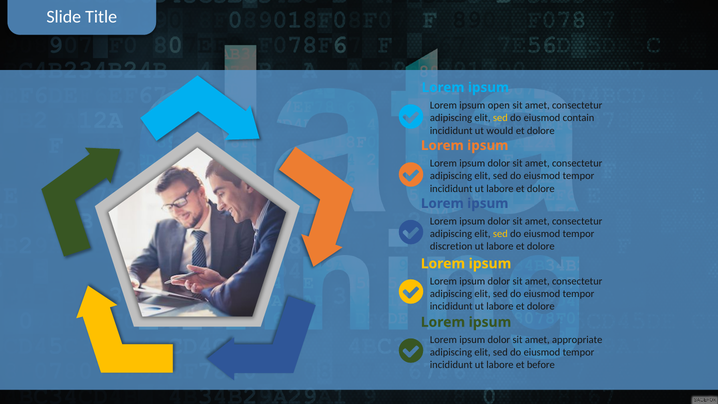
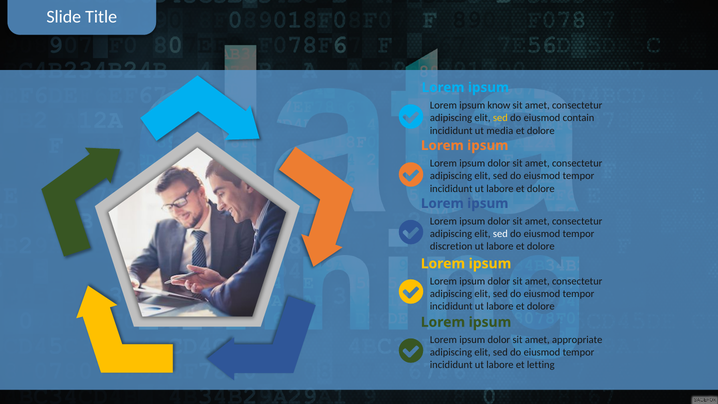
open: open -> know
would: would -> media
sed at (500, 234) colour: yellow -> white
before: before -> letting
